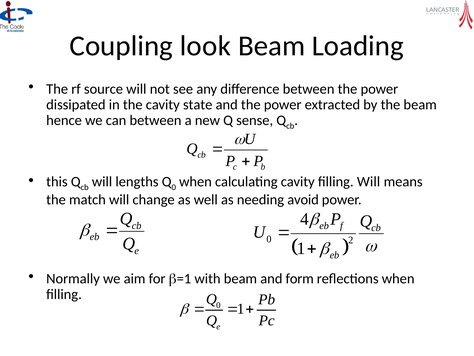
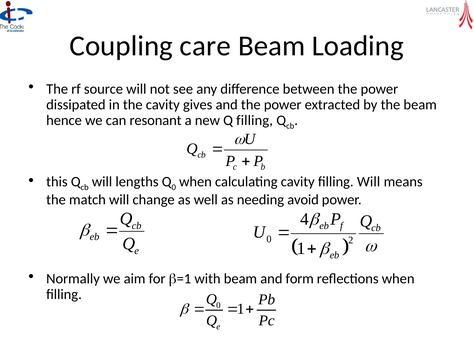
look: look -> care
state: state -> gives
can between: between -> resonant
Q sense: sense -> filling
